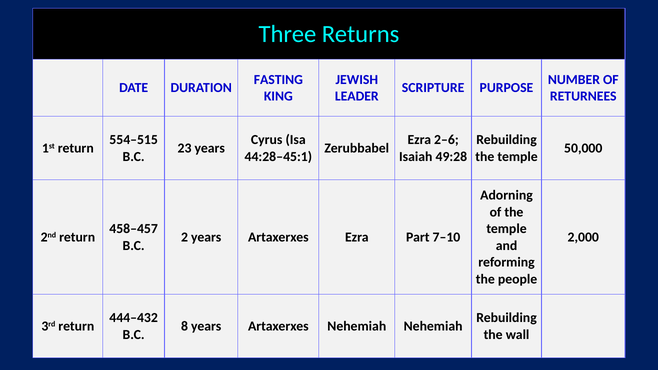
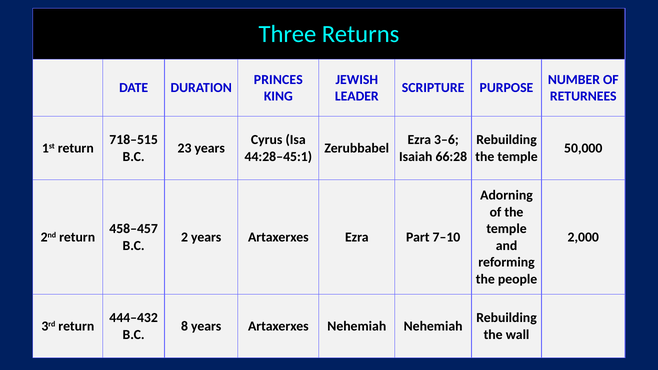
FASTING: FASTING -> PRINCES
554–515: 554–515 -> 718–515
2–6: 2–6 -> 3–6
49:28: 49:28 -> 66:28
